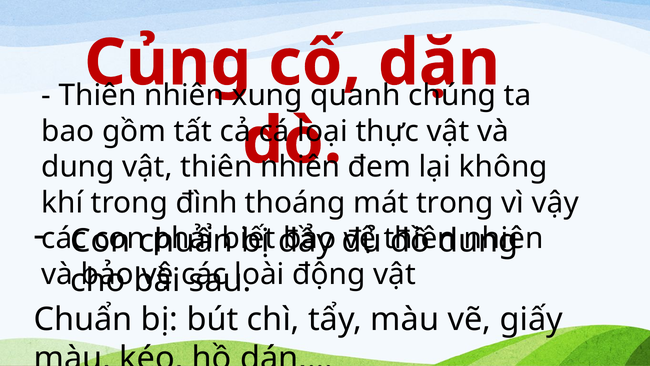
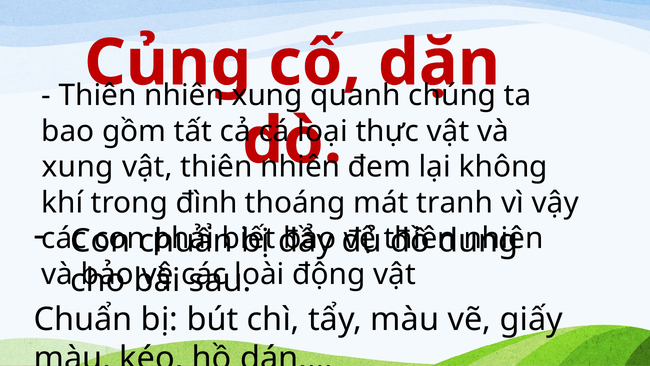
dung at (78, 167): dung -> xung
mát trong: trong -> tranh
